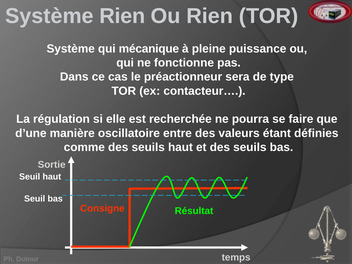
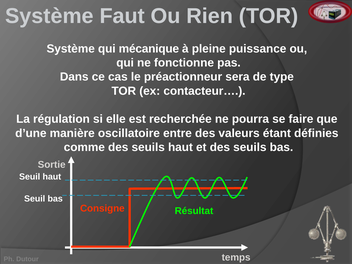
Système Rien: Rien -> Faut
